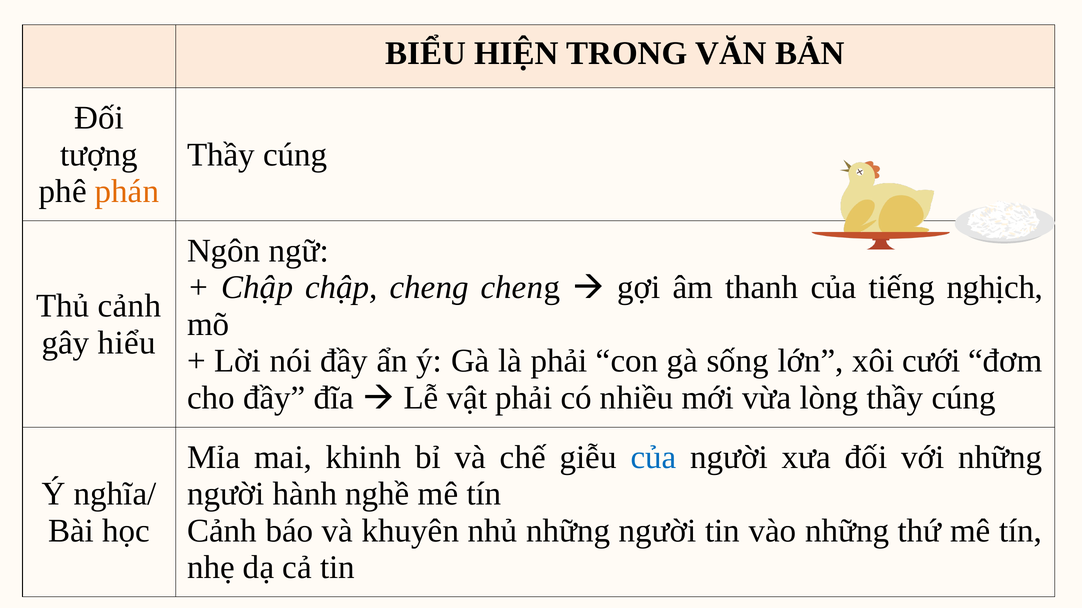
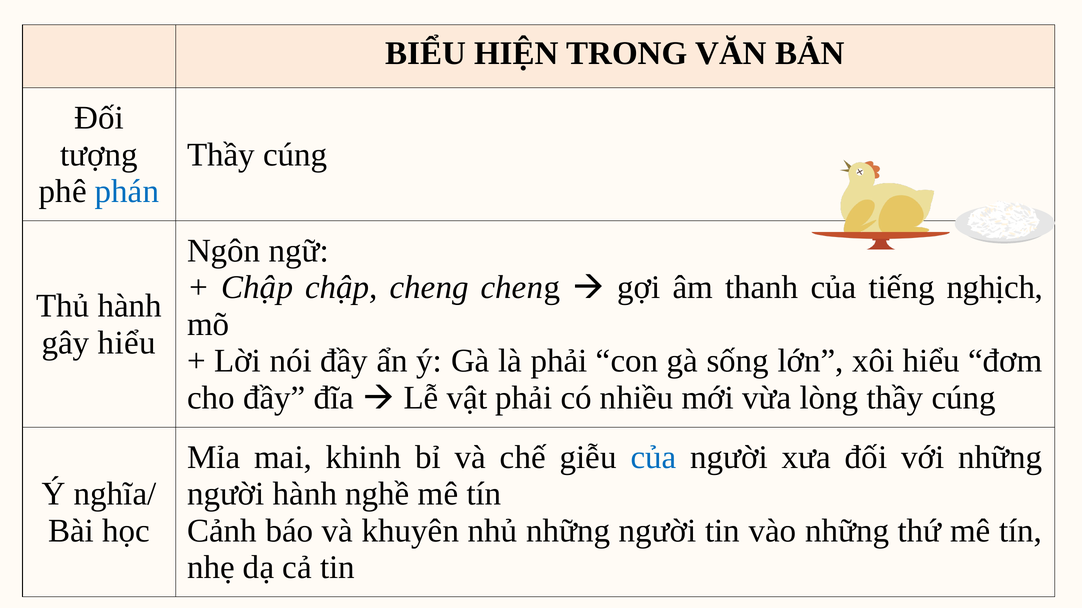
phán colour: orange -> blue
Thủ cảnh: cảnh -> hành
xôi cưới: cưới -> hiểu
